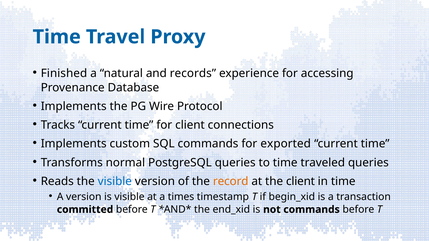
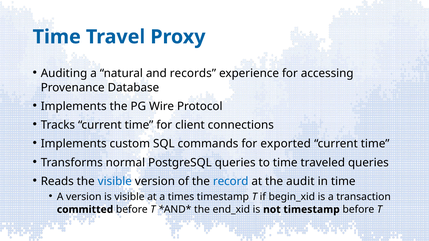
Finished: Finished -> Auditing
record colour: orange -> blue
the client: client -> audit
not commands: commands -> timestamp
